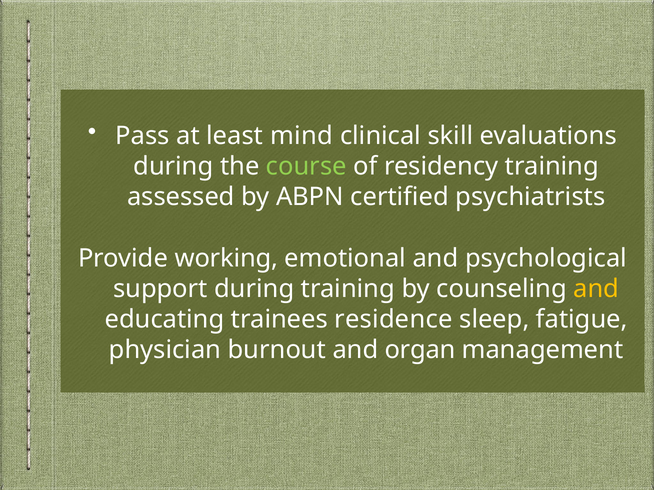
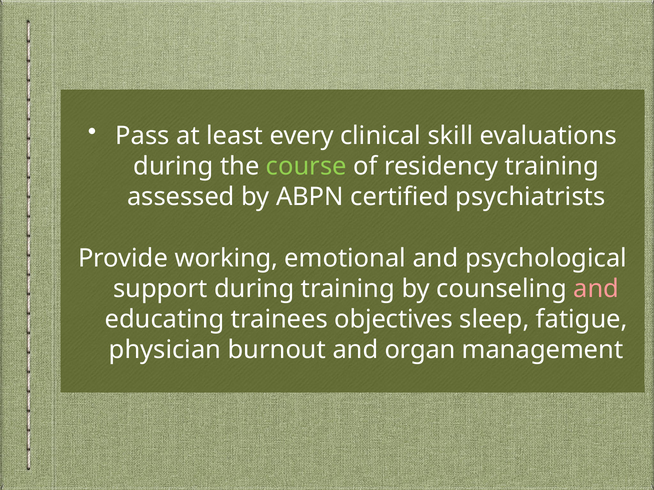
mind: mind -> every
and at (596, 289) colour: yellow -> pink
residence: residence -> objectives
